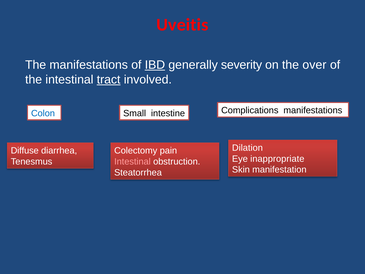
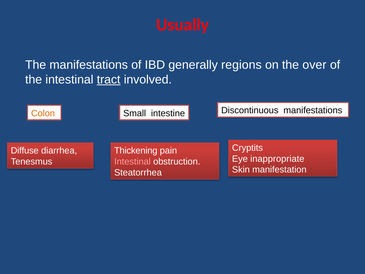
Uveitis: Uveitis -> Usually
IBD underline: present -> none
severity: severity -> regions
Colon colour: blue -> orange
Complications: Complications -> Discontinuous
Dilation: Dilation -> Cryptits
Colectomy: Colectomy -> Thickening
